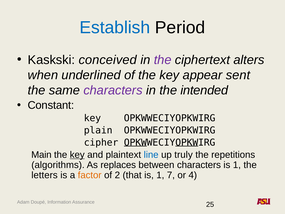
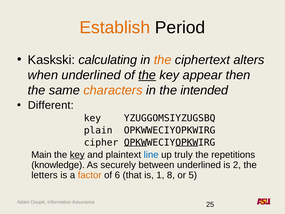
Establish colour: blue -> orange
conceived: conceived -> calculating
the at (163, 60) colour: purple -> orange
the at (147, 75) underline: none -> present
sent: sent -> then
characters at (113, 90) colour: purple -> orange
Constant: Constant -> Different
key OPKWWECIYOPKWIRG: OPKWWECIYOPKWIRG -> YZUGGOMSIYZUGSBQ
algorithms: algorithms -> knowledge
replaces: replaces -> securely
between characters: characters -> underlined
1 at (237, 165): 1 -> 2
2: 2 -> 6
7: 7 -> 8
4: 4 -> 5
